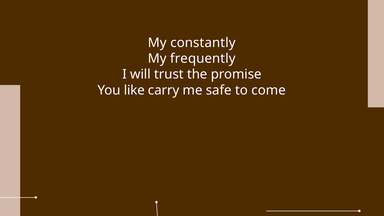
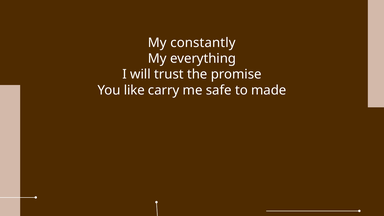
frequently: frequently -> everything
come: come -> made
